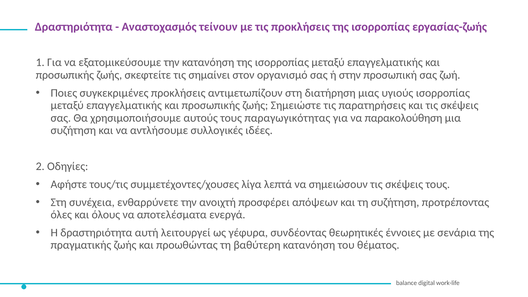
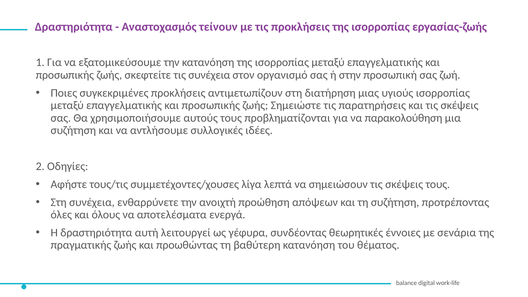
τις σημαίνει: σημαίνει -> συνέχεια
παραγωγικότητας: παραγωγικότητας -> προβληματίζονται
προσφέρει: προσφέρει -> προώθηση
